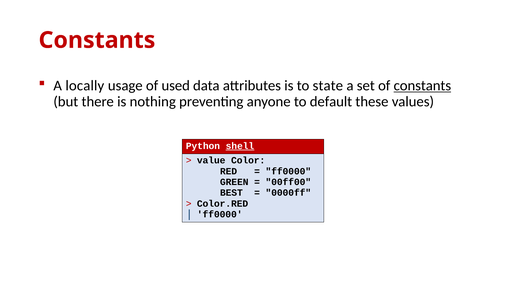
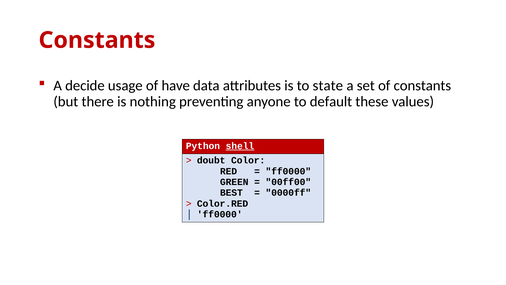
locally: locally -> decide
used: used -> have
constants at (422, 86) underline: present -> none
value: value -> doubt
